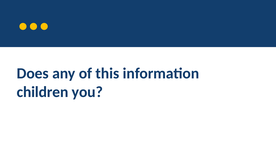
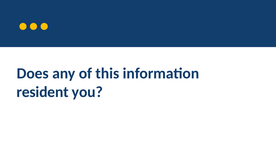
children: children -> resident
